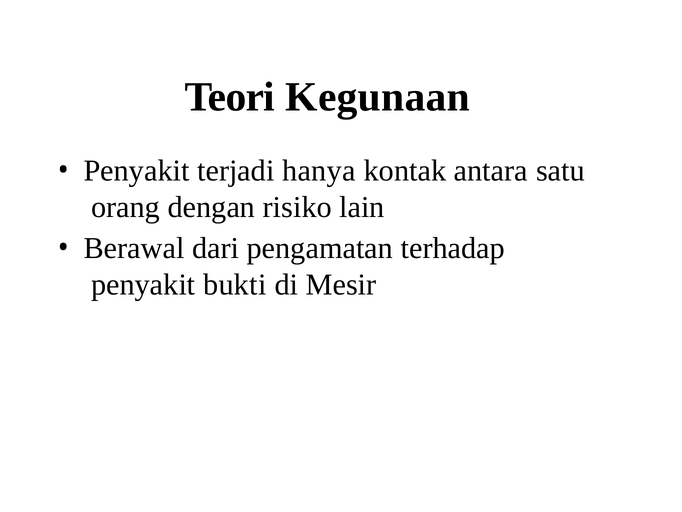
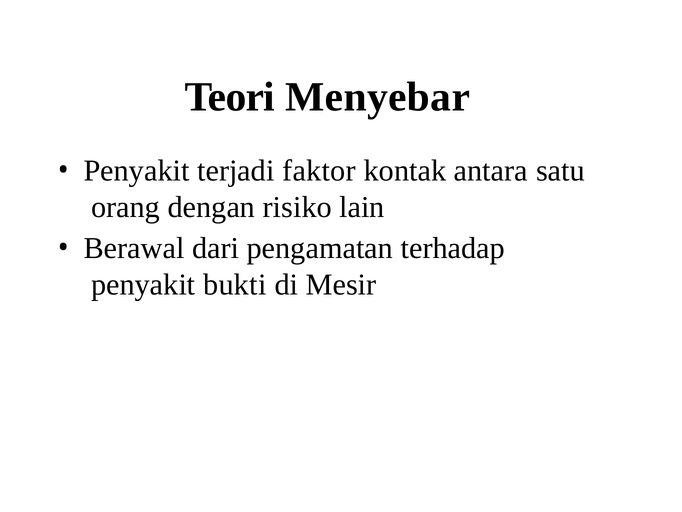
Kegunaan: Kegunaan -> Menyebar
hanya: hanya -> faktor
